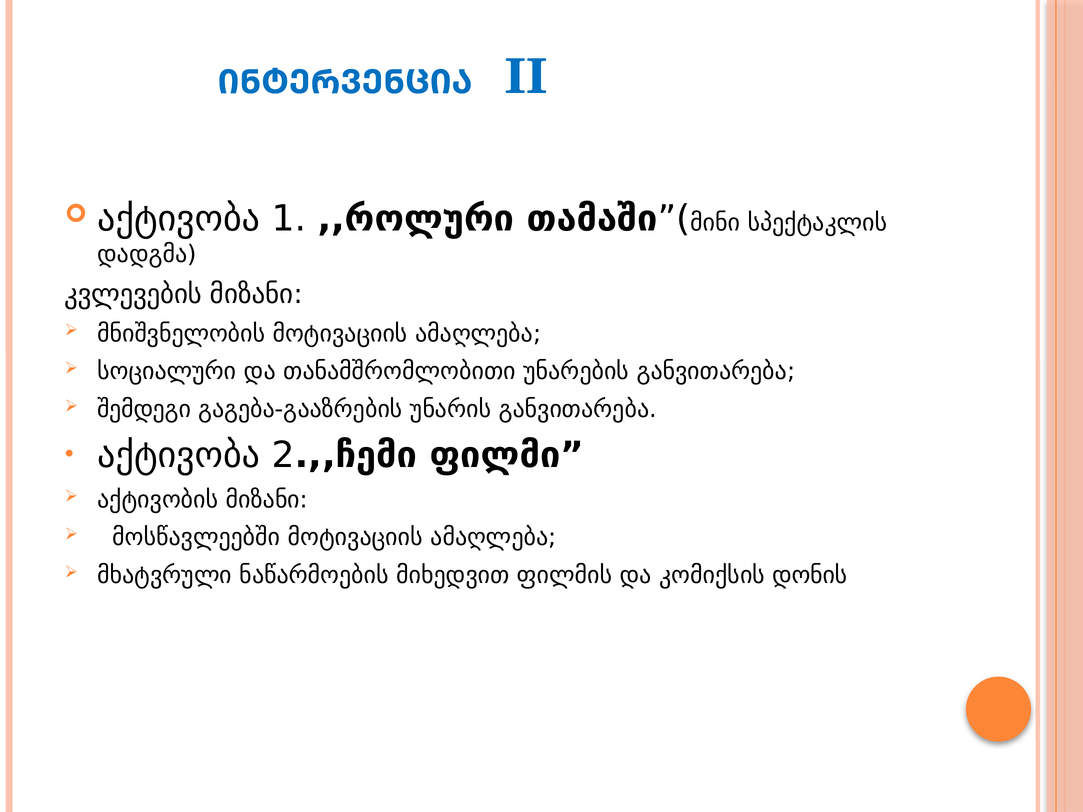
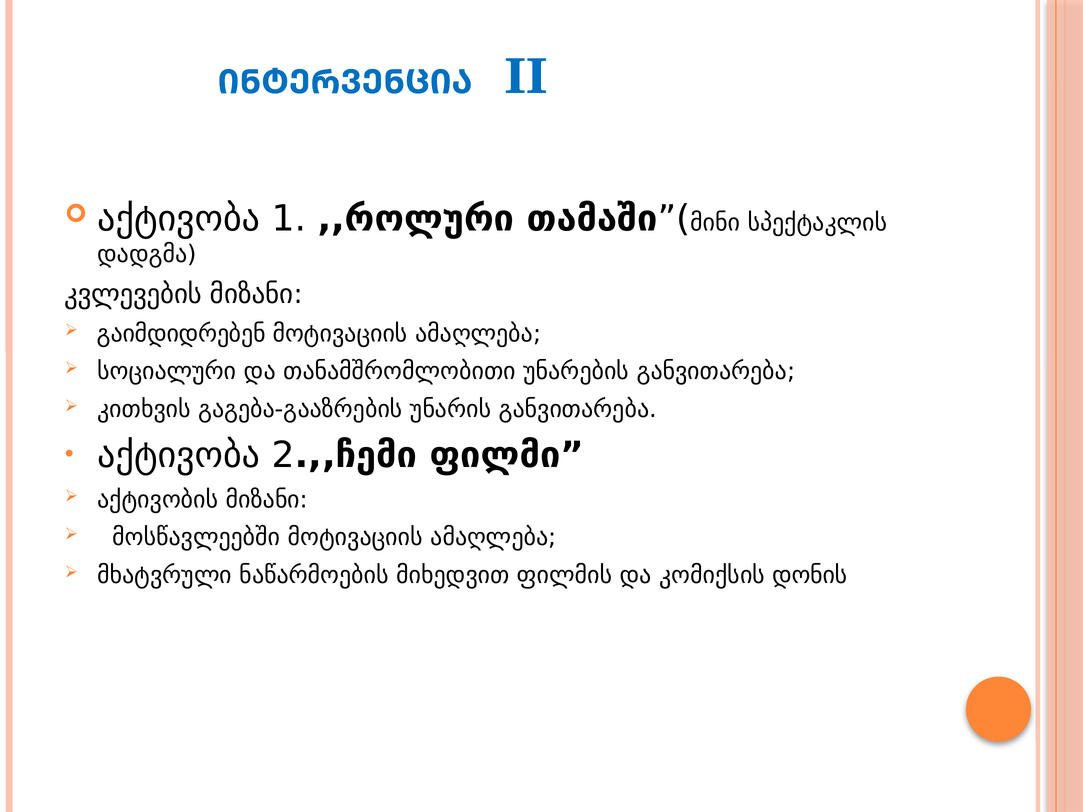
მნიშვნელობის: მნიშვნელობის -> გაიმდიდრებენ
შემდეგი: შემდეგი -> კითხვის
